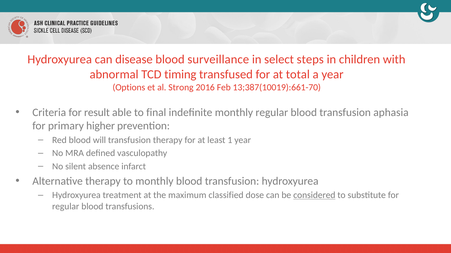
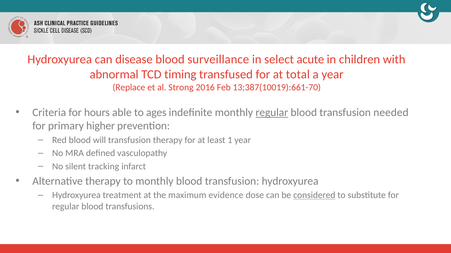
steps: steps -> acute
Options: Options -> Replace
result: result -> hours
final: final -> ages
regular at (272, 113) underline: none -> present
aphasia: aphasia -> needed
absence: absence -> tracking
classified: classified -> evidence
